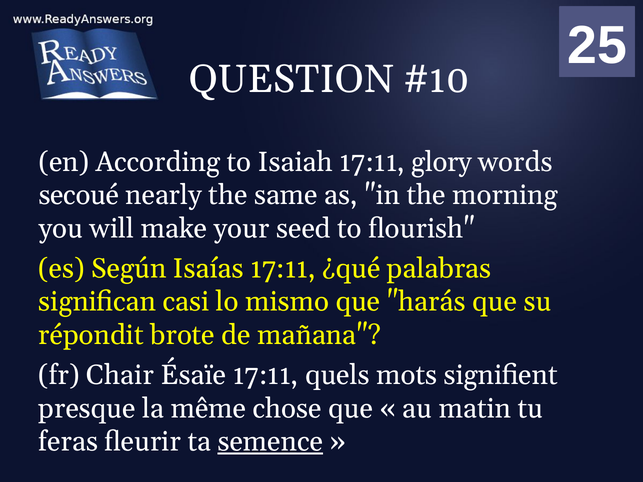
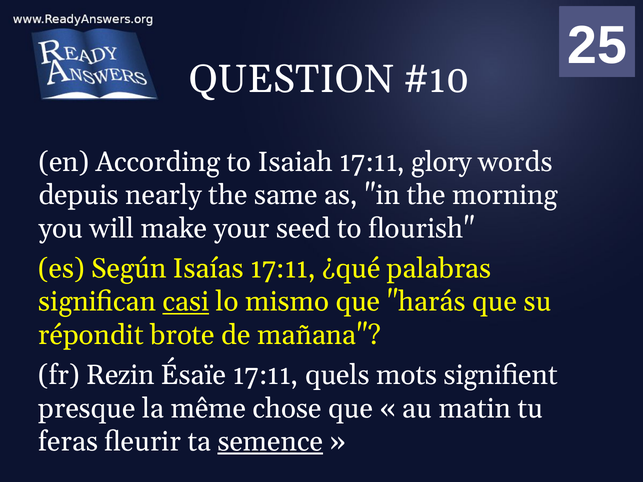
secoué: secoué -> depuis
casi underline: none -> present
Chair: Chair -> Rezin
